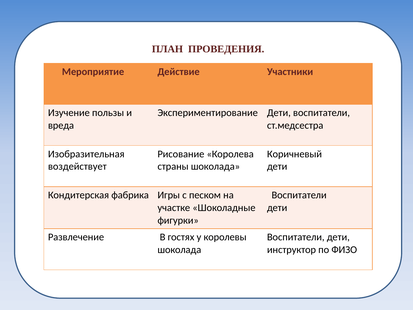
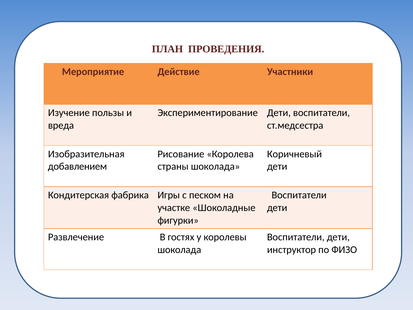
воздействует: воздействует -> добавлением
